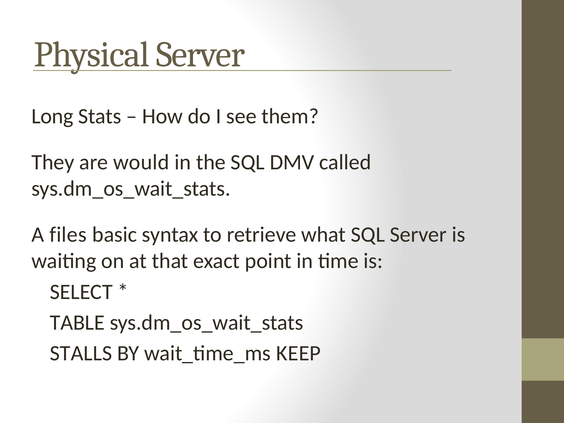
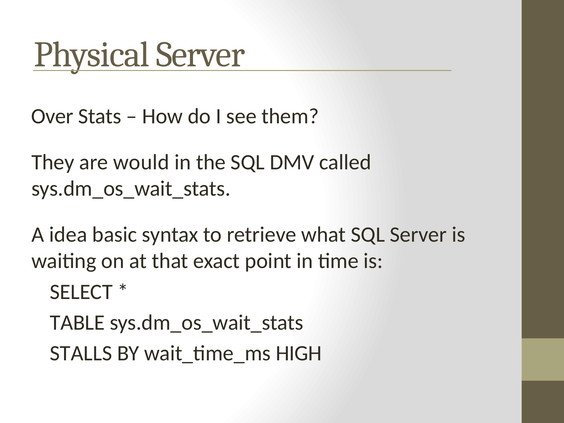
Long: Long -> Over
files: files -> idea
KEEP: KEEP -> HIGH
